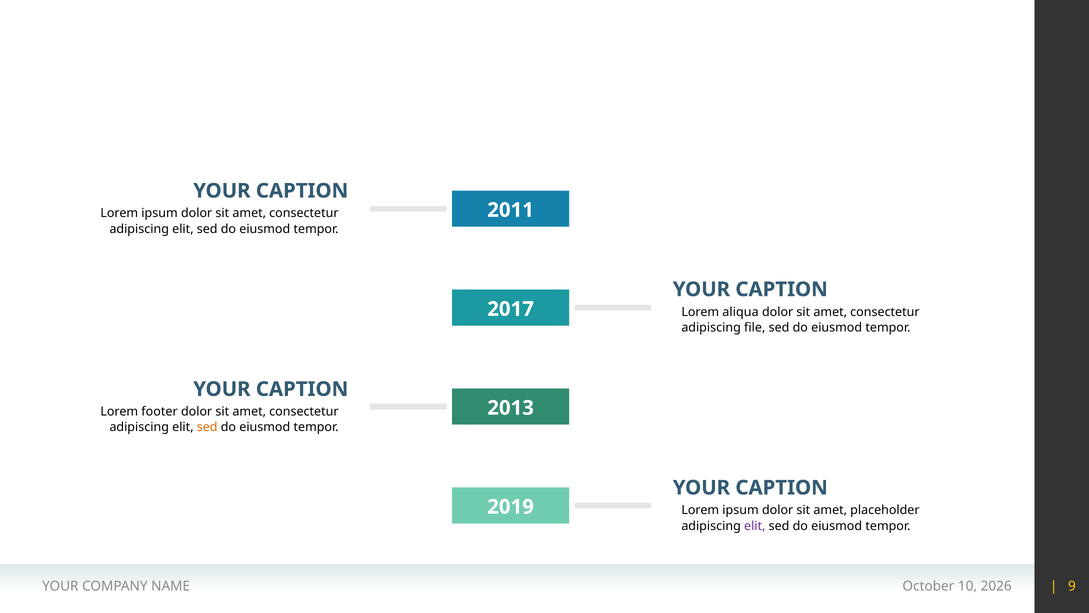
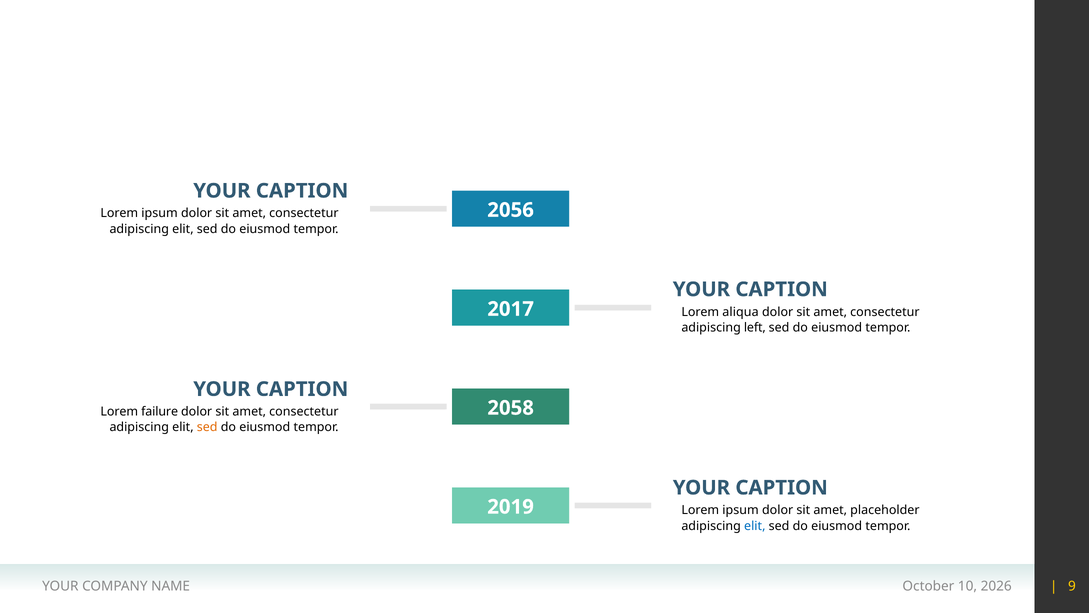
2011: 2011 -> 2056
file: file -> left
2013: 2013 -> 2058
footer: footer -> failure
elit at (755, 526) colour: purple -> blue
